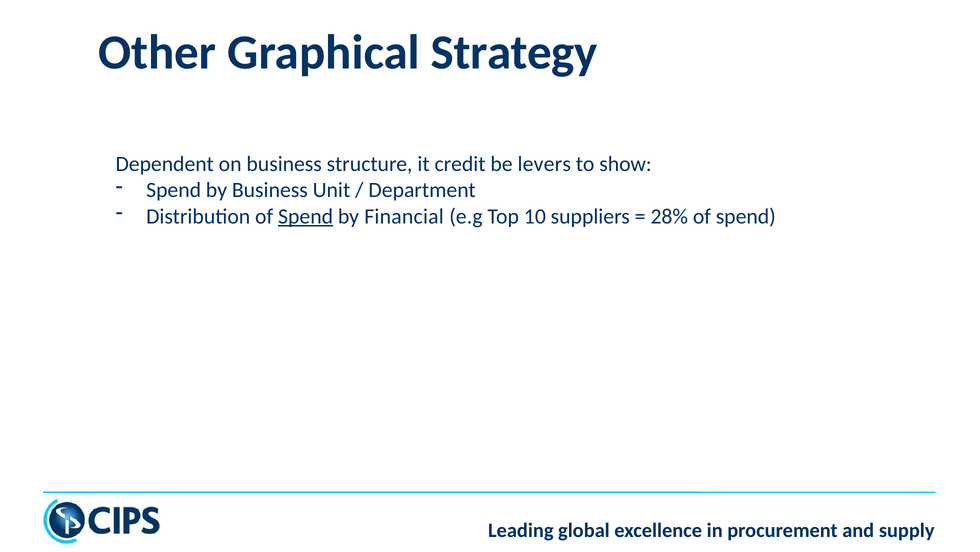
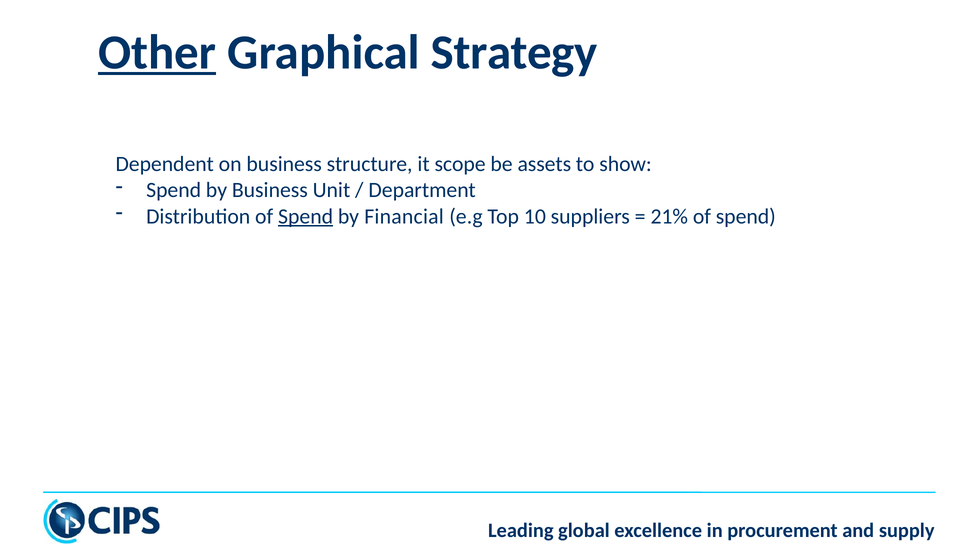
Other underline: none -> present
credit: credit -> scope
levers: levers -> assets
28%: 28% -> 21%
